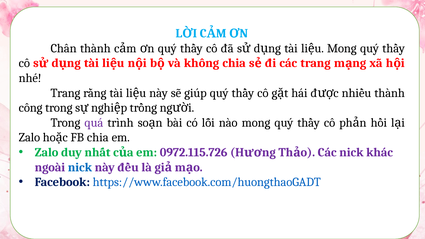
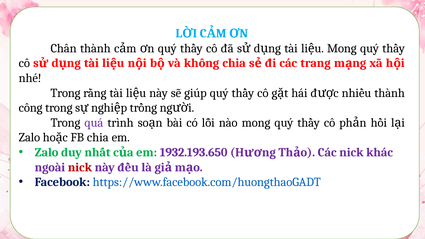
Trang at (65, 93): Trang -> Trong
0972.115.726: 0972.115.726 -> 1932.193.650
nick at (80, 167) colour: blue -> red
